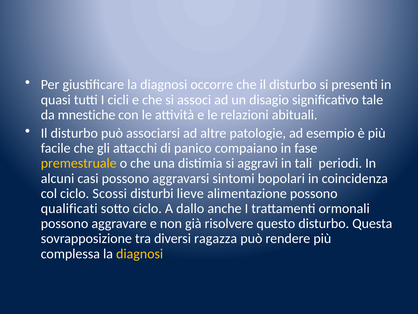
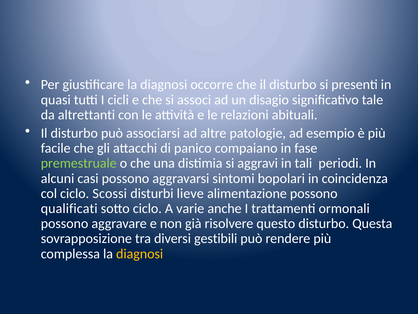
mnestiche: mnestiche -> altrettanti
premestruale colour: yellow -> light green
dallo: dallo -> varie
ragazza: ragazza -> gestibili
